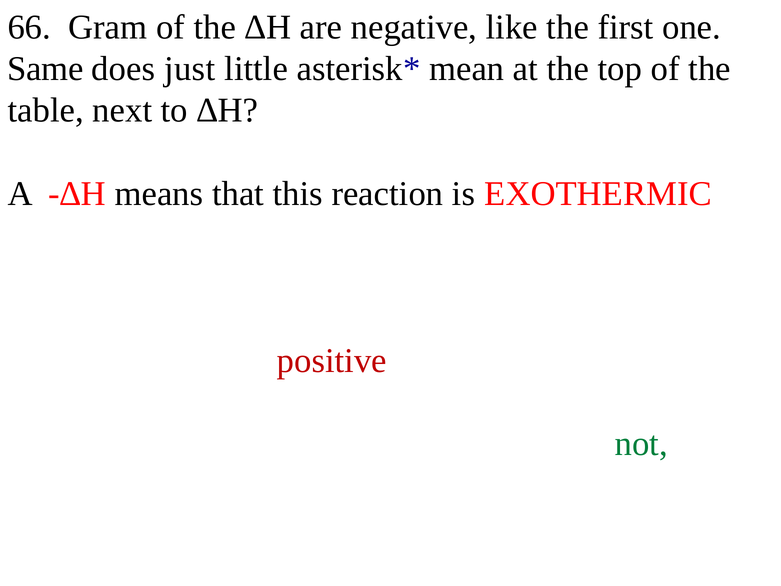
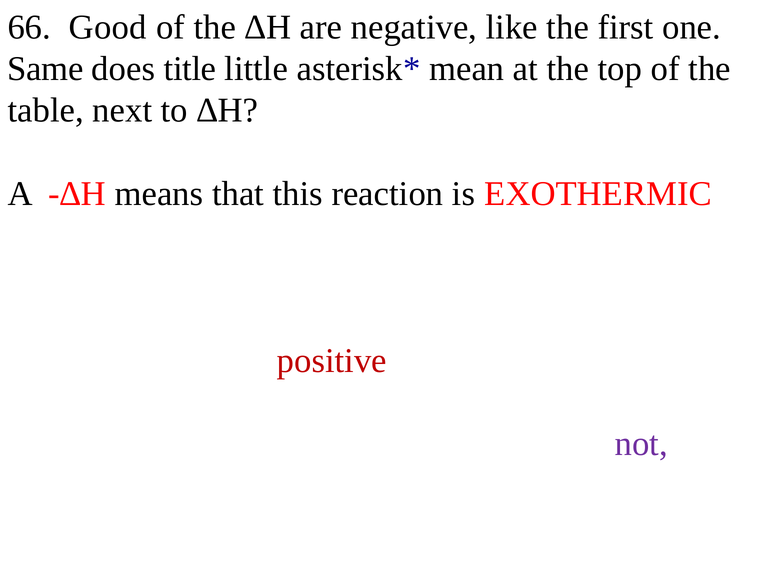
Gram: Gram -> Good
does just: just -> title
not colour: green -> purple
